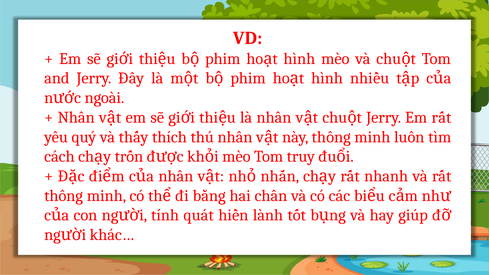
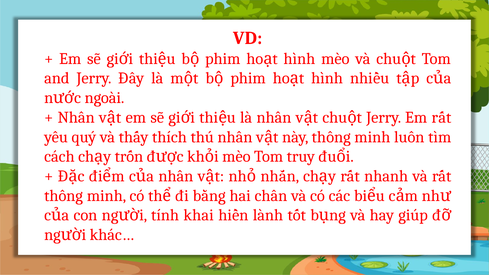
quát: quát -> khai
